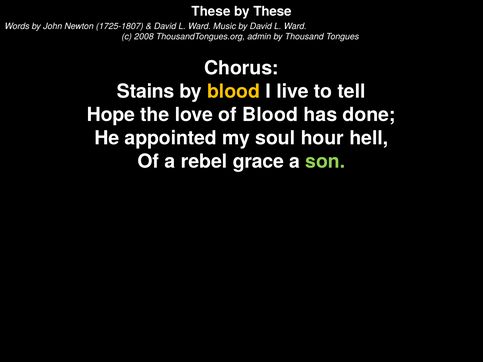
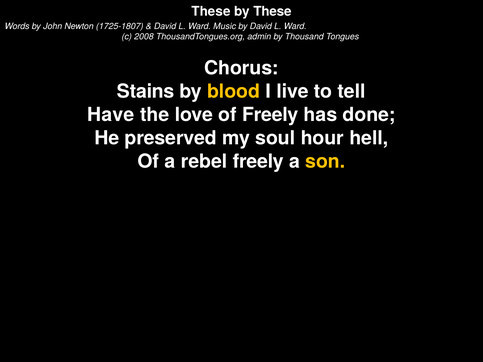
Hope: Hope -> Have
of Blood: Blood -> Freely
appointed: appointed -> preserved
rebel grace: grace -> freely
son colour: light green -> yellow
